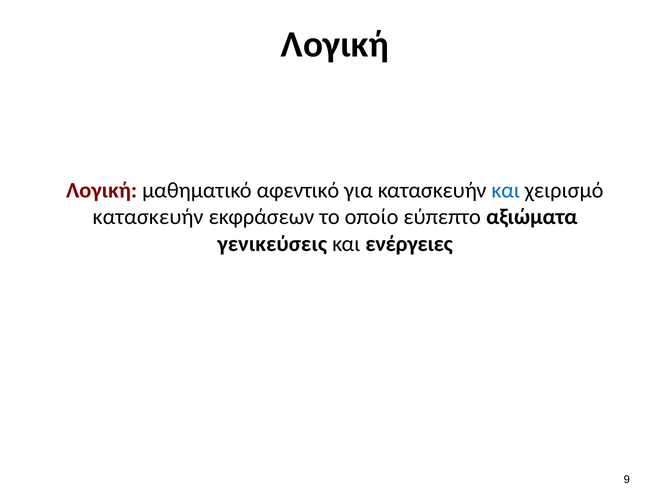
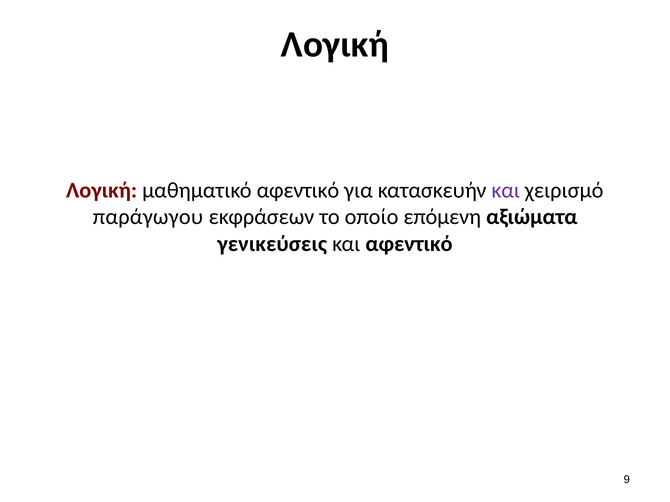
και at (506, 190) colour: blue -> purple
κατασκευήν at (148, 217): κατασκευήν -> παράγωγου
εύπεπτο: εύπεπτο -> επόμενη
και ενέργειες: ενέργειες -> αφεντικό
